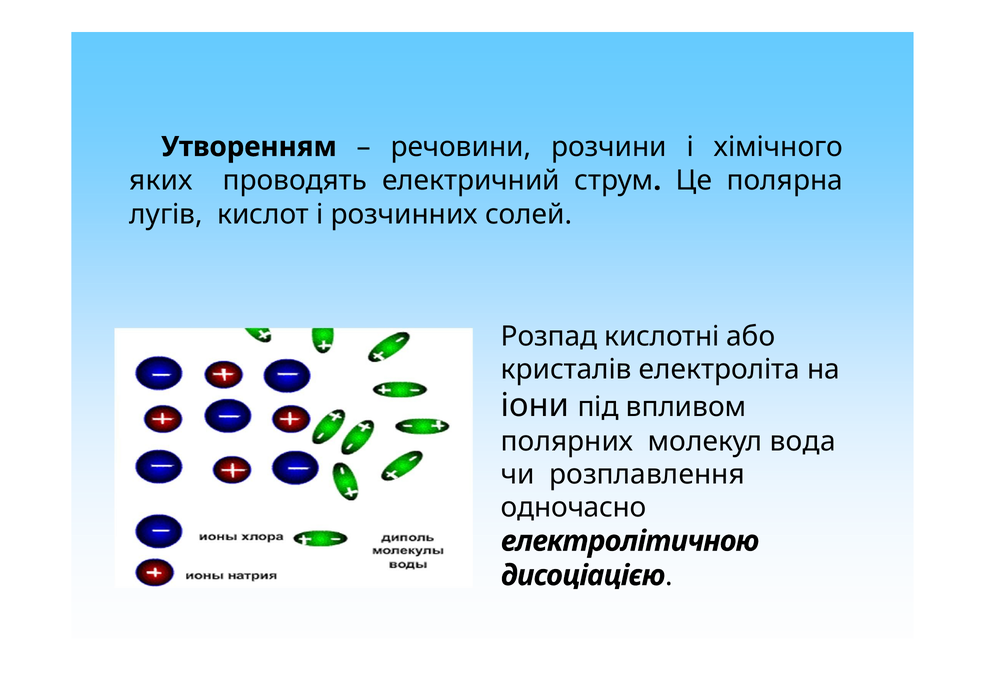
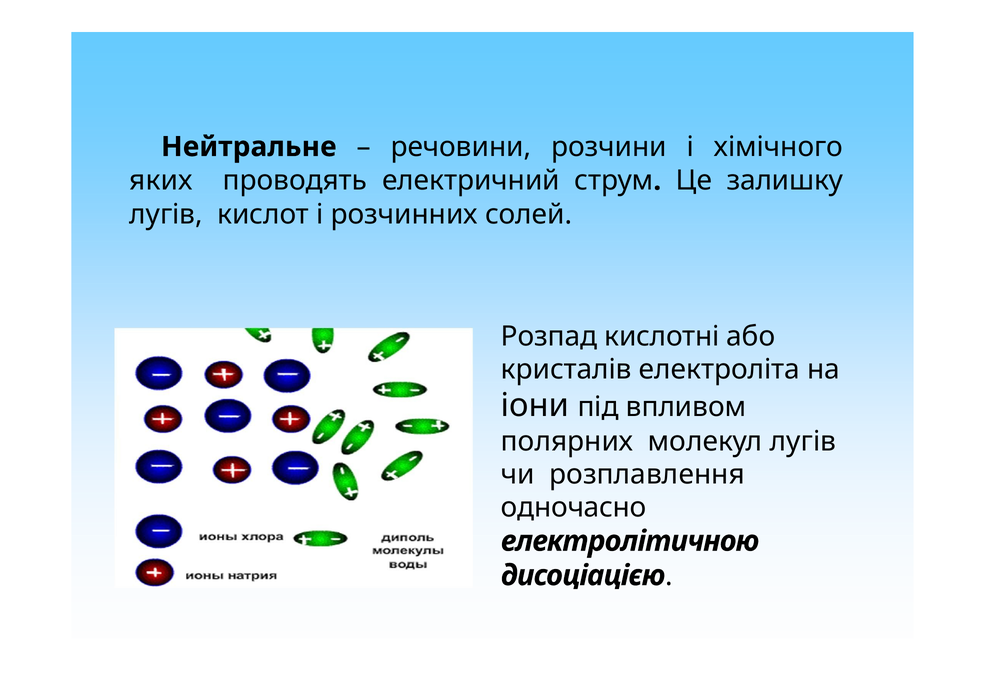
Утворенням: Утворенням -> Нейтральне
полярна: полярна -> залишку
молекул вода: вода -> лугів
